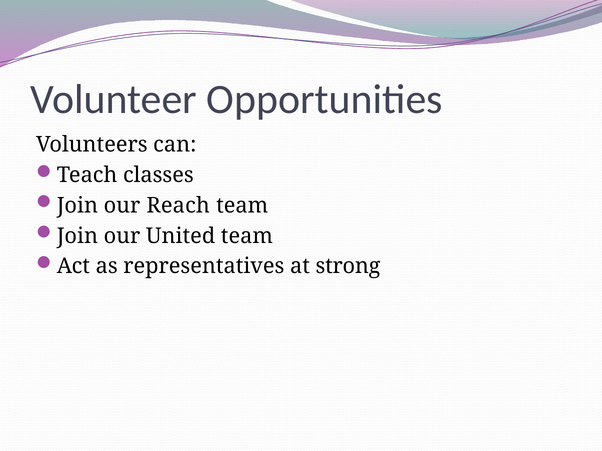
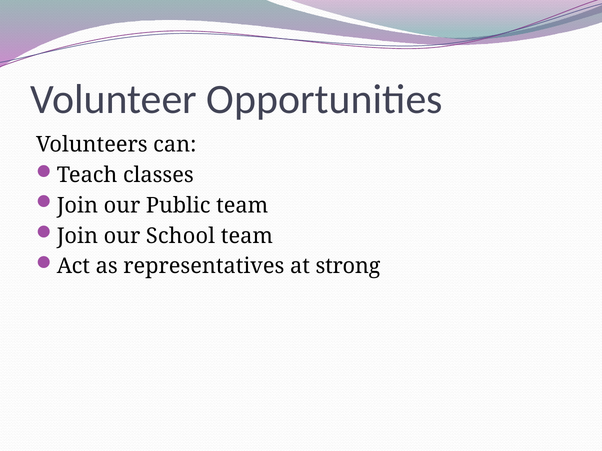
Reach: Reach -> Public
United: United -> School
